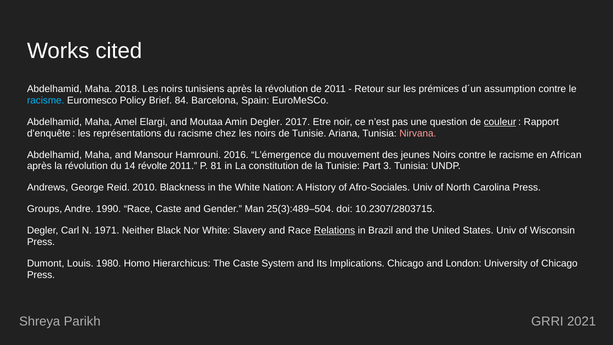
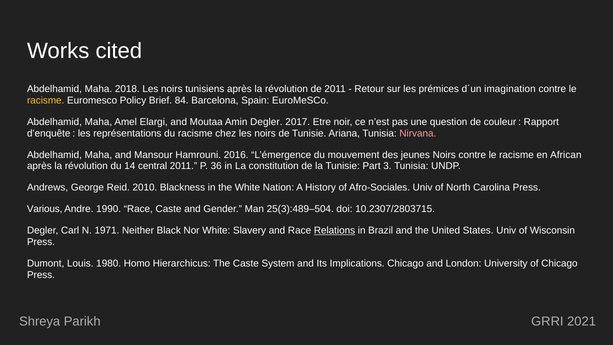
assumption: assumption -> imagination
racisme at (46, 100) colour: light blue -> yellow
couleur underline: present -> none
révolte: révolte -> central
81: 81 -> 36
Groups: Groups -> Various
